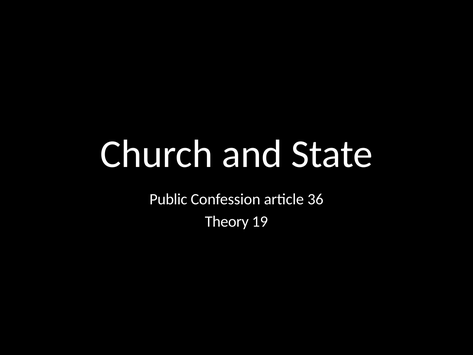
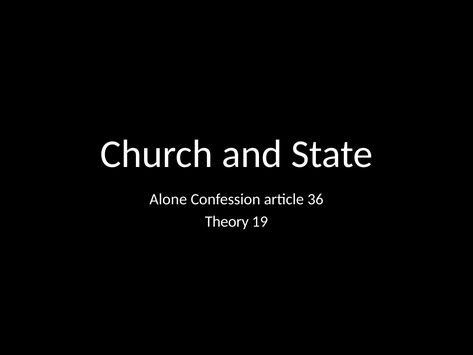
Public: Public -> Alone
